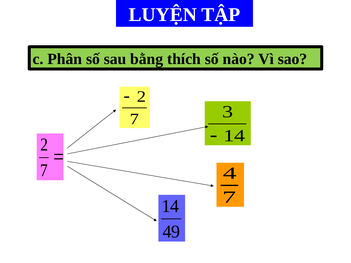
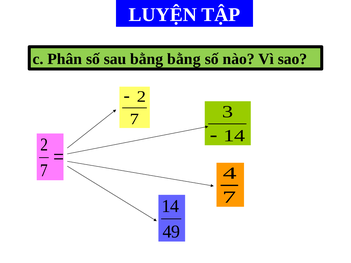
bằng thích: thích -> bằng
